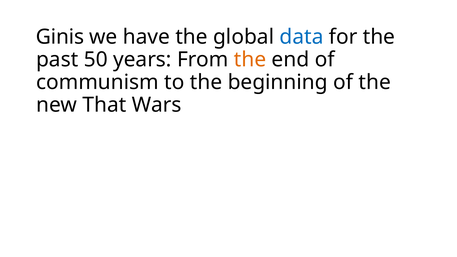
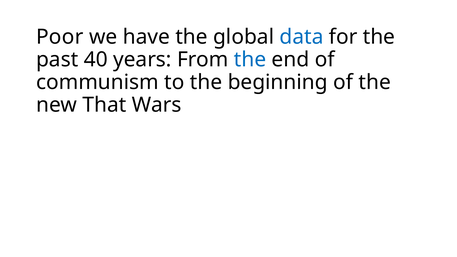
Ginis: Ginis -> Poor
50: 50 -> 40
the at (250, 60) colour: orange -> blue
